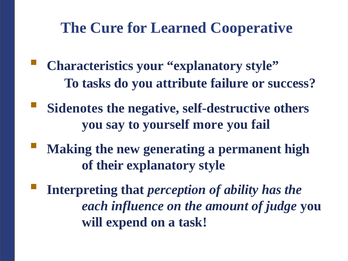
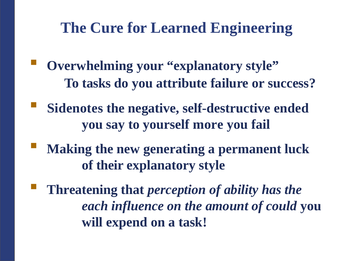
Cooperative: Cooperative -> Engineering
Characteristics: Characteristics -> Overwhelming
others: others -> ended
high: high -> luck
Interpreting: Interpreting -> Threatening
judge: judge -> could
